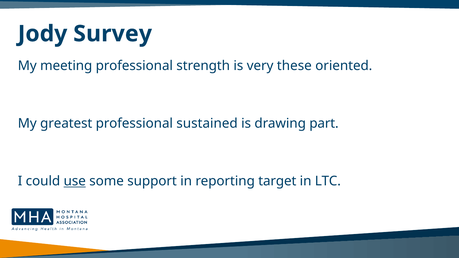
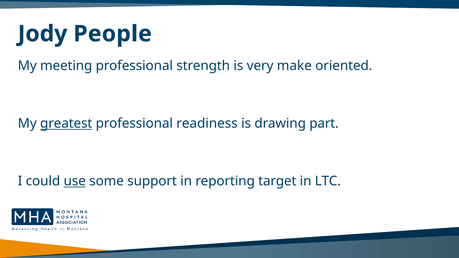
Survey: Survey -> People
these: these -> make
greatest underline: none -> present
sustained: sustained -> readiness
